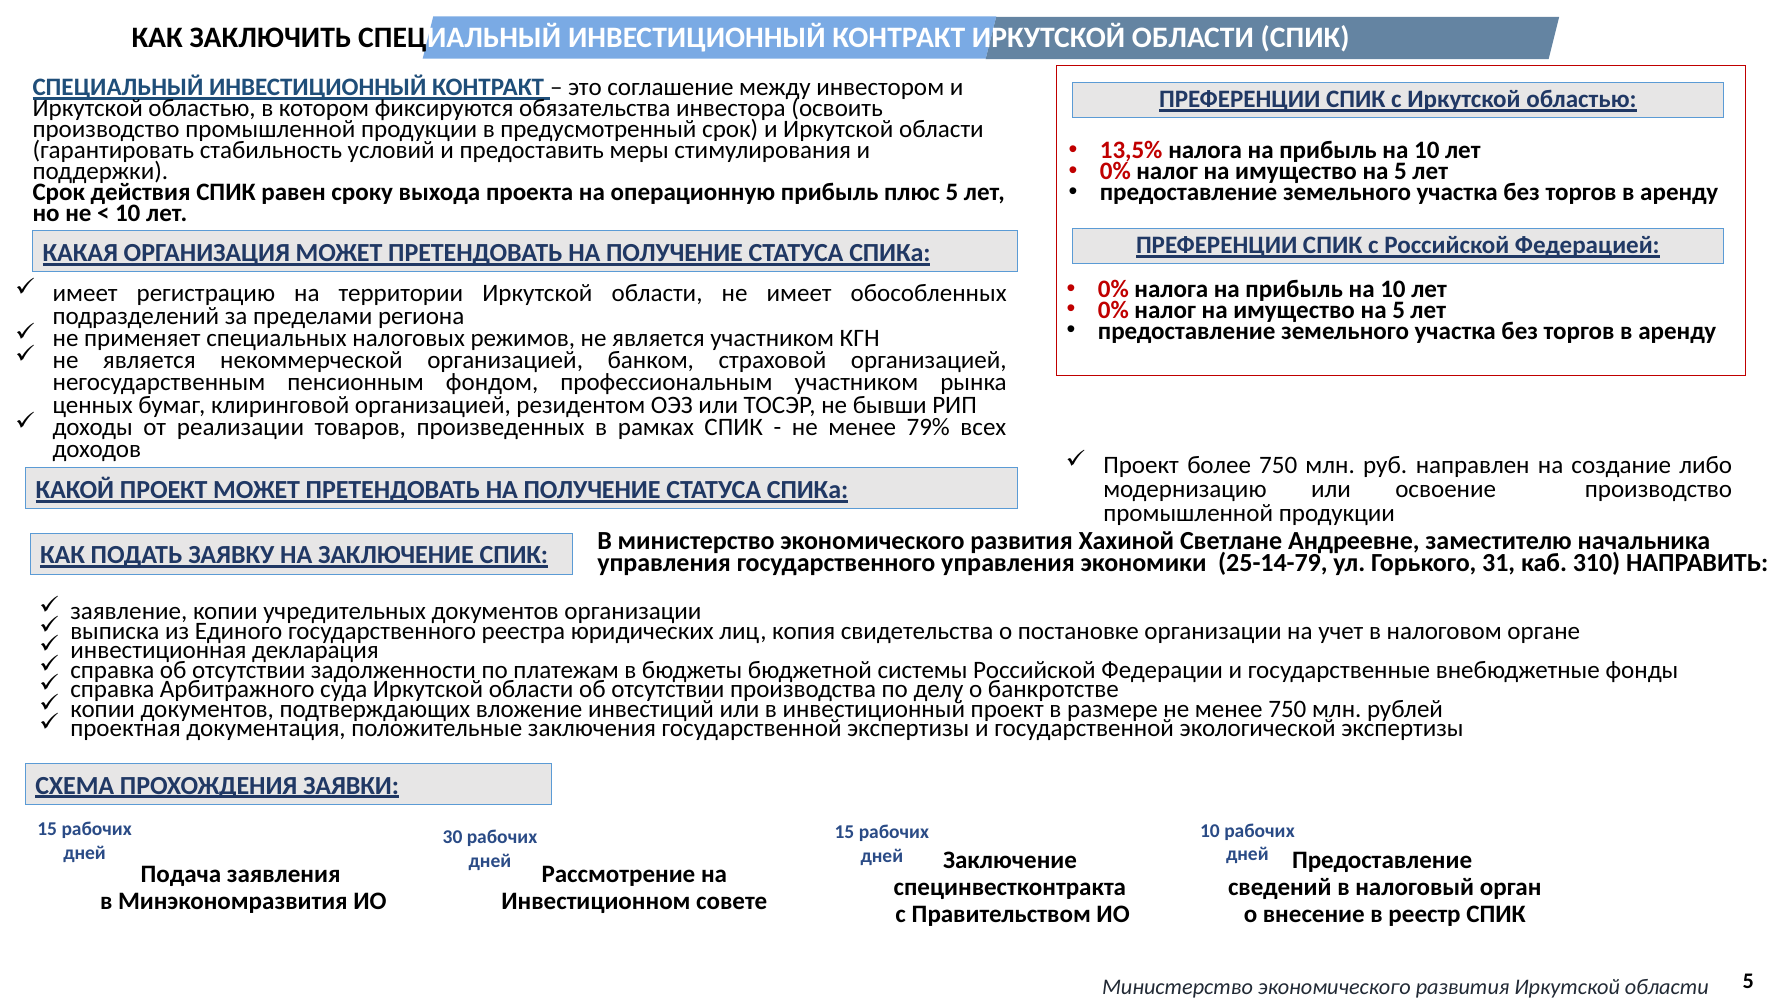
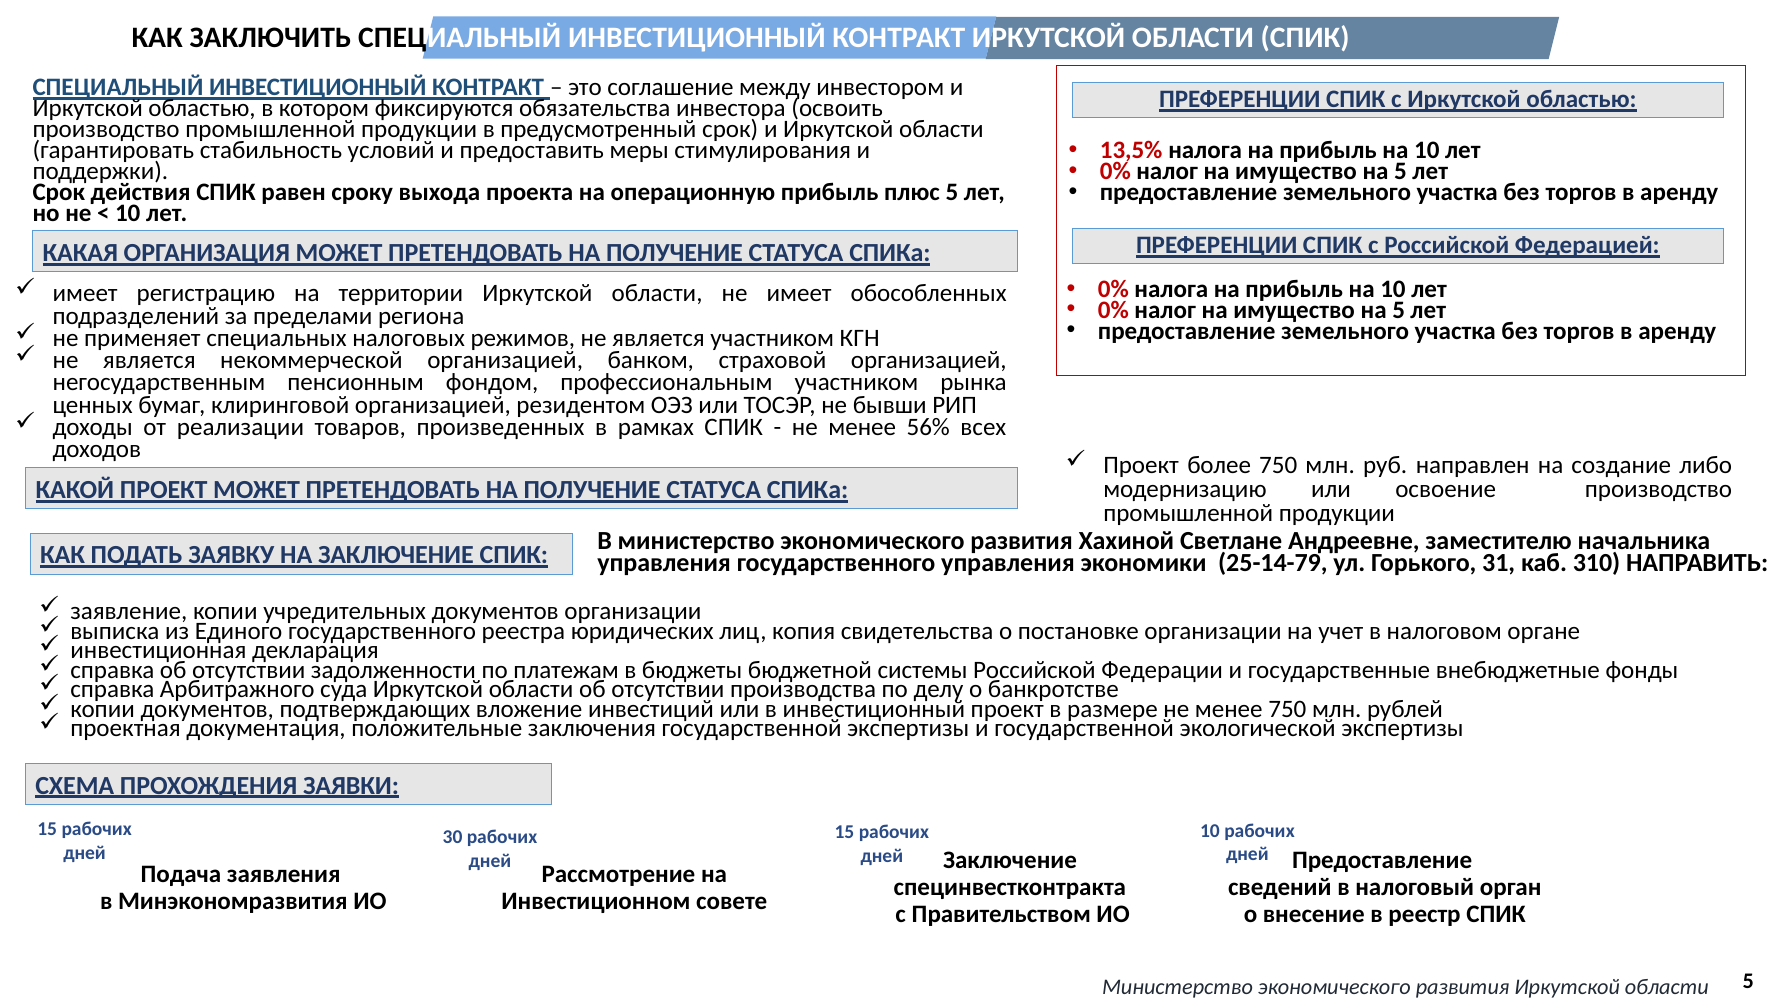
79%: 79% -> 56%
